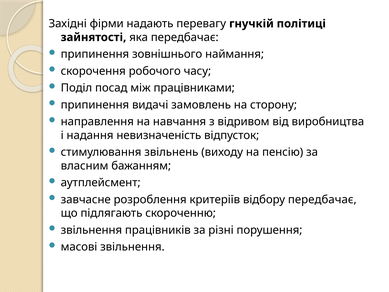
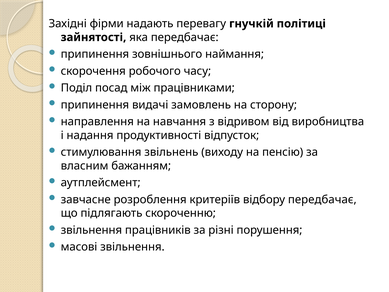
невизначеність: невизначеність -> продуктивності
